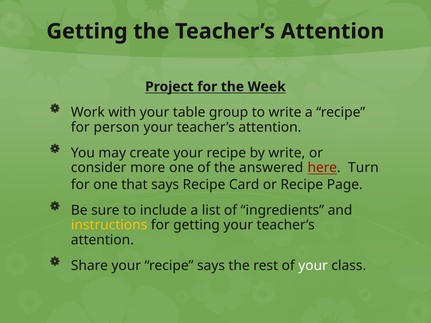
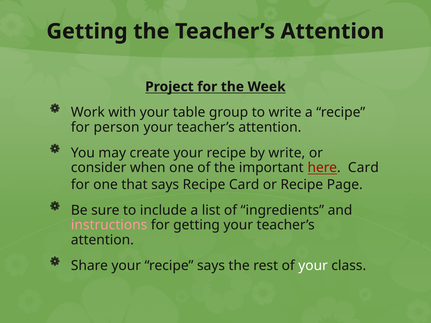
more: more -> when
answered: answered -> important
here Turn: Turn -> Card
instructions colour: yellow -> pink
